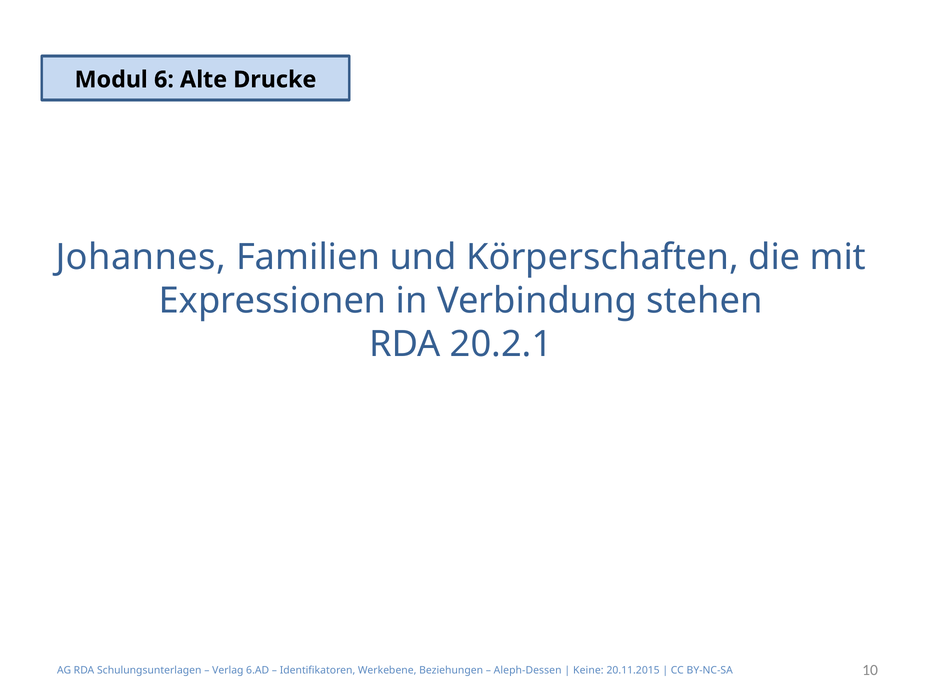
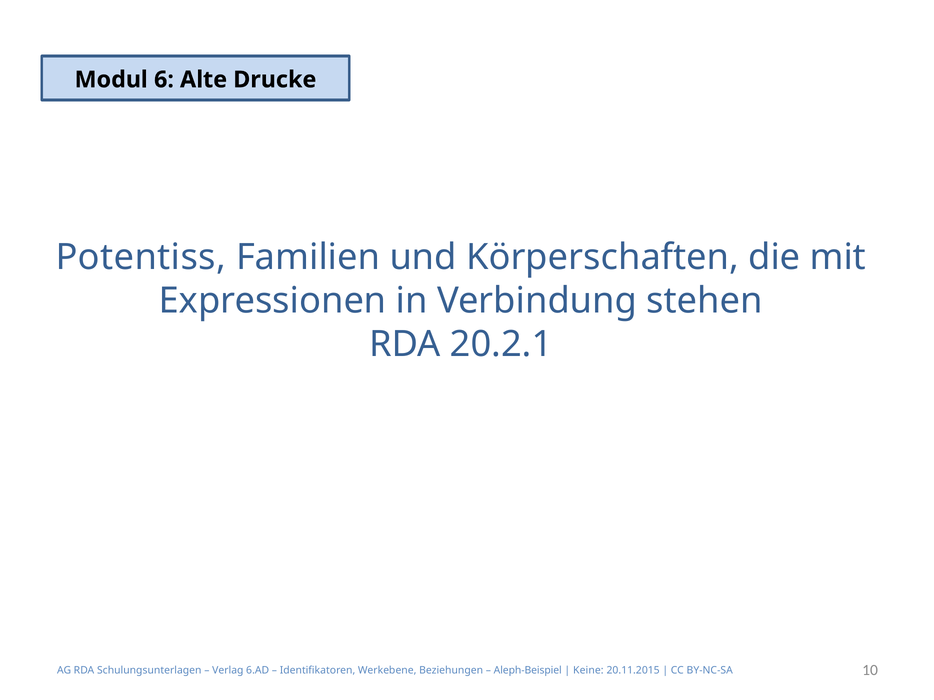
Johannes: Johannes -> Potentiss
Aleph-Dessen: Aleph-Dessen -> Aleph-Beispiel
